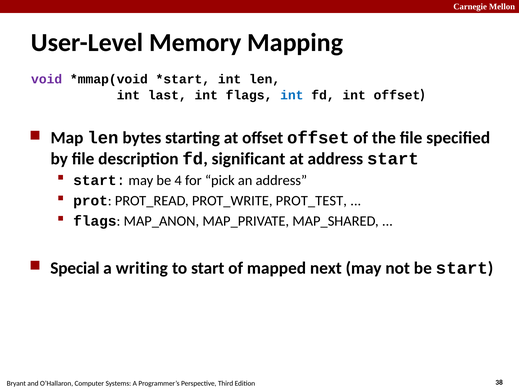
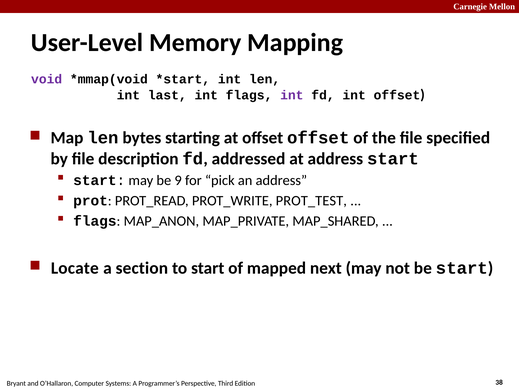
int at (292, 95) colour: blue -> purple
significant: significant -> addressed
4: 4 -> 9
Special: Special -> Locate
writing: writing -> section
